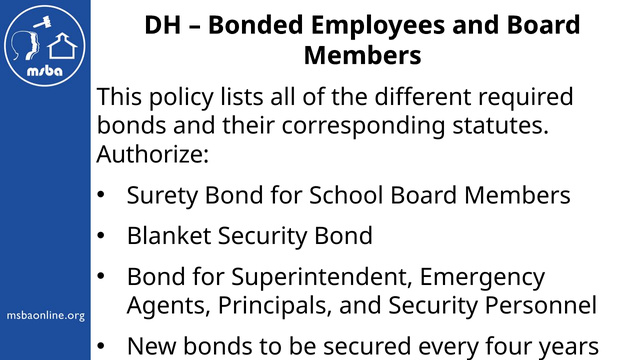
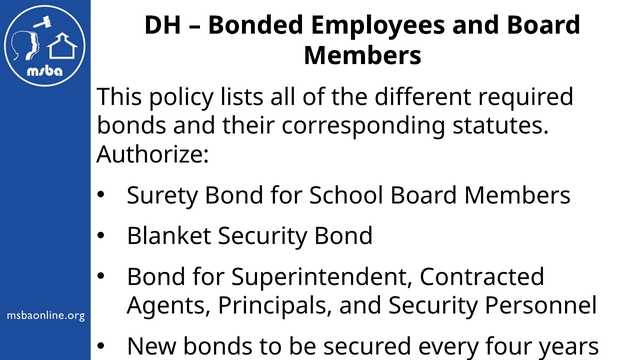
Emergency: Emergency -> Contracted
